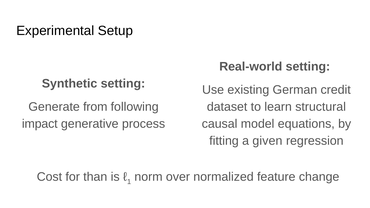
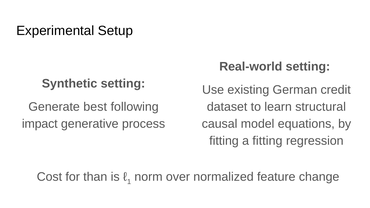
from: from -> best
a given: given -> fitting
